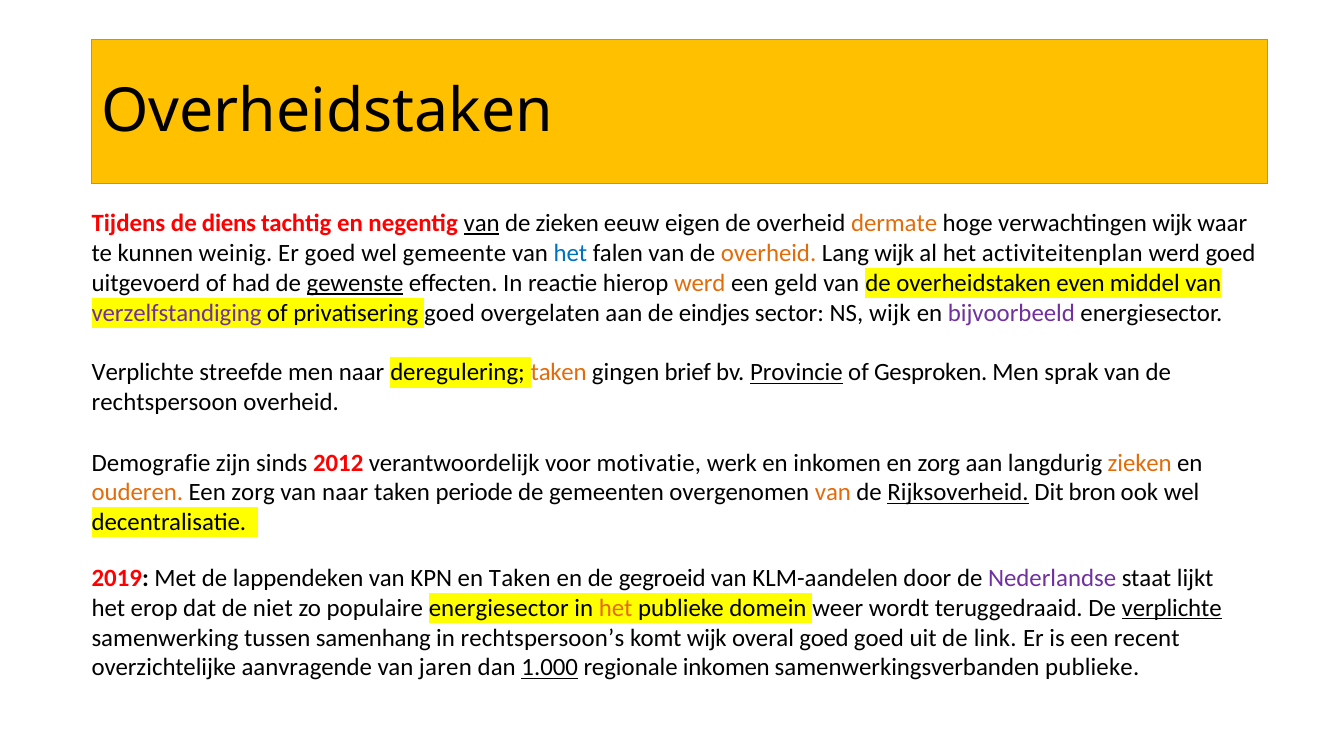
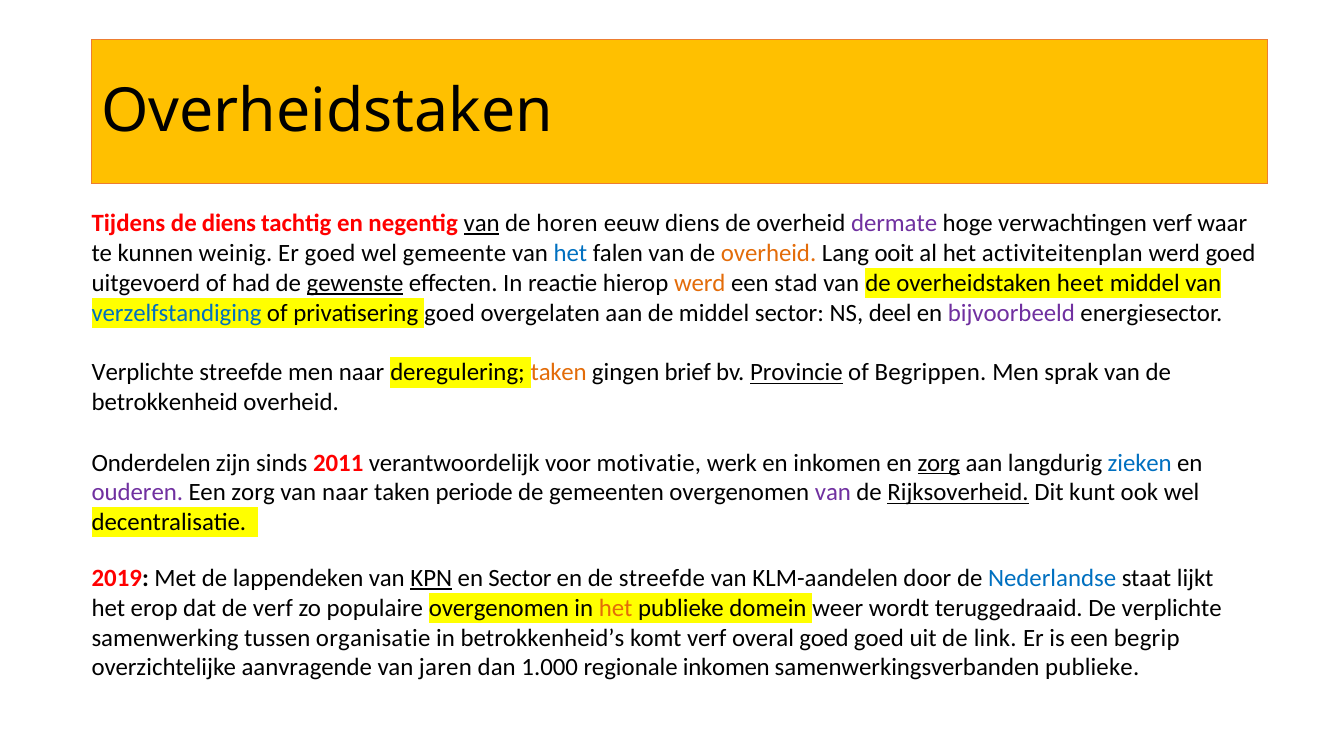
de zieken: zieken -> horen
eeuw eigen: eigen -> diens
dermate colour: orange -> purple
verwachtingen wijk: wijk -> verf
Lang wijk: wijk -> ooit
geld: geld -> stad
even: even -> heet
verzelfstandiging colour: purple -> blue
de eindjes: eindjes -> middel
NS wijk: wijk -> deel
Gesproken: Gesproken -> Begrippen
rechtspersoon: rechtspersoon -> betrokkenheid
Demografie: Demografie -> Onderdelen
2012: 2012 -> 2011
zorg at (939, 463) underline: none -> present
zieken at (1140, 463) colour: orange -> blue
ouderen colour: orange -> purple
van at (833, 493) colour: orange -> purple
bron: bron -> kunt
KPN underline: none -> present
en Taken: Taken -> Sector
de gegroeid: gegroeid -> streefde
Nederlandse colour: purple -> blue
de niet: niet -> verf
populaire energiesector: energiesector -> overgenomen
verplichte at (1172, 608) underline: present -> none
samenhang: samenhang -> organisatie
rechtspersoon’s: rechtspersoon’s -> betrokkenheid’s
komt wijk: wijk -> verf
recent: recent -> begrip
1.000 underline: present -> none
